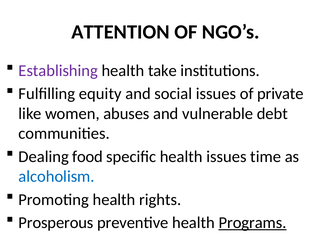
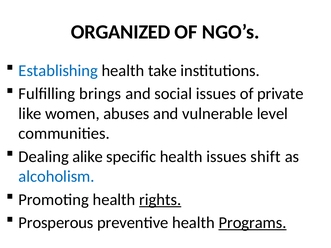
ATTENTION: ATTENTION -> ORGANIZED
Establishing colour: purple -> blue
equity: equity -> brings
debt: debt -> level
food: food -> alike
time: time -> shift
rights underline: none -> present
